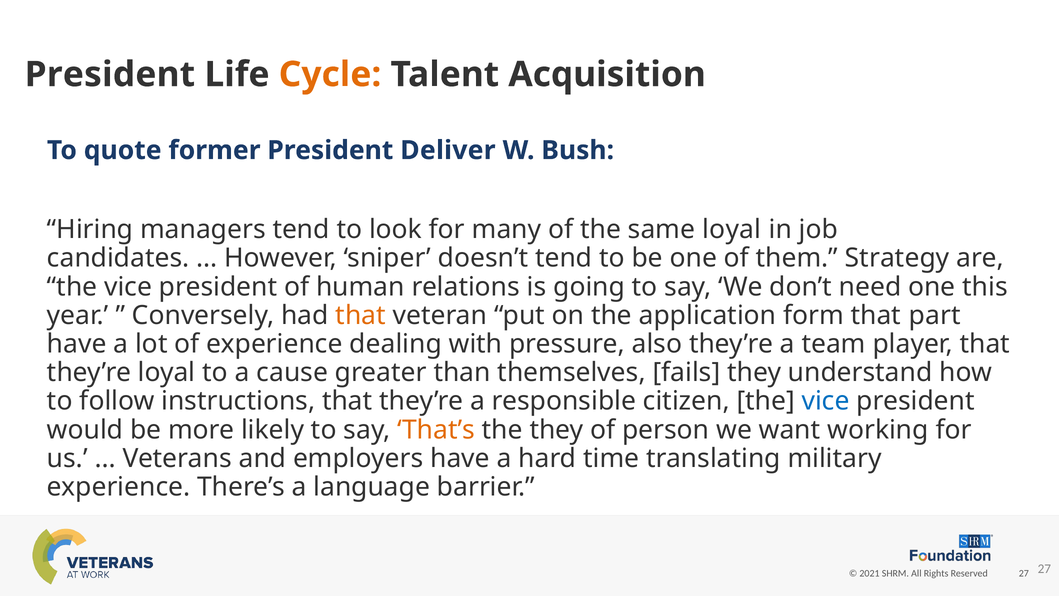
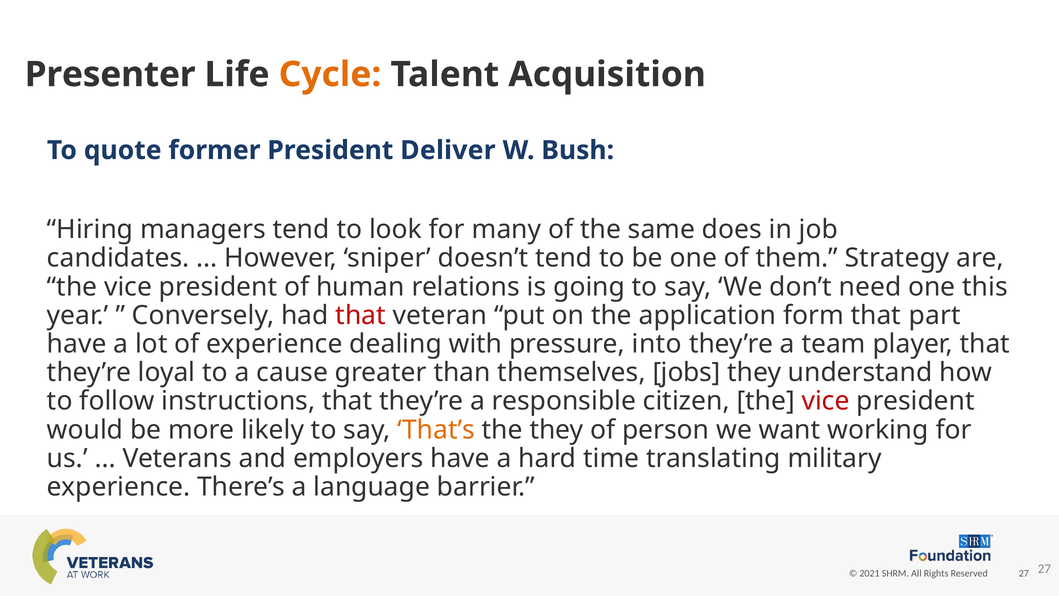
President at (110, 74): President -> Presenter
same loyal: loyal -> does
that at (361, 315) colour: orange -> red
also: also -> into
fails: fails -> jobs
vice at (826, 401) colour: blue -> red
